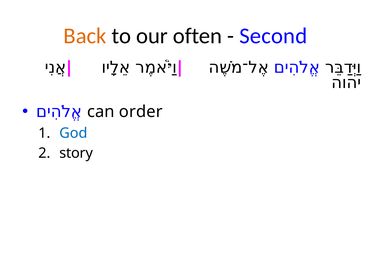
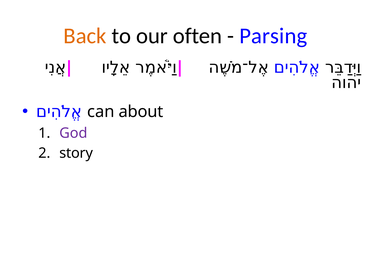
Second: Second -> Parsing
order: order -> about
God colour: blue -> purple
